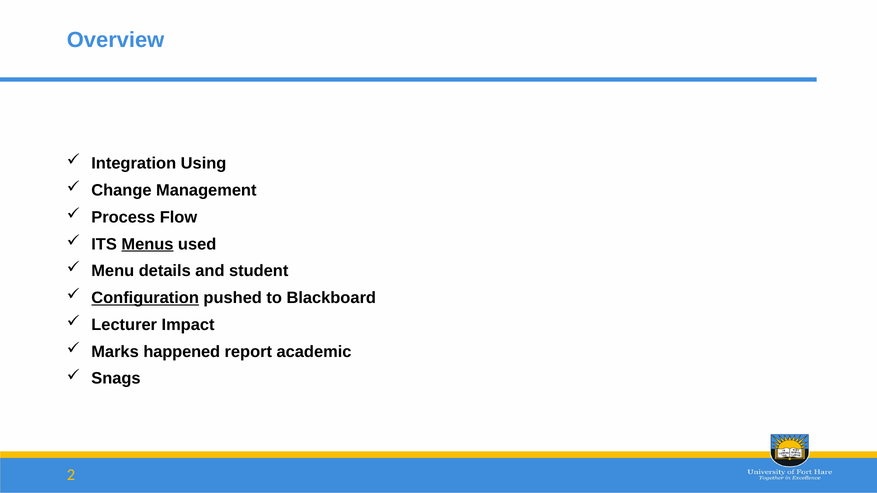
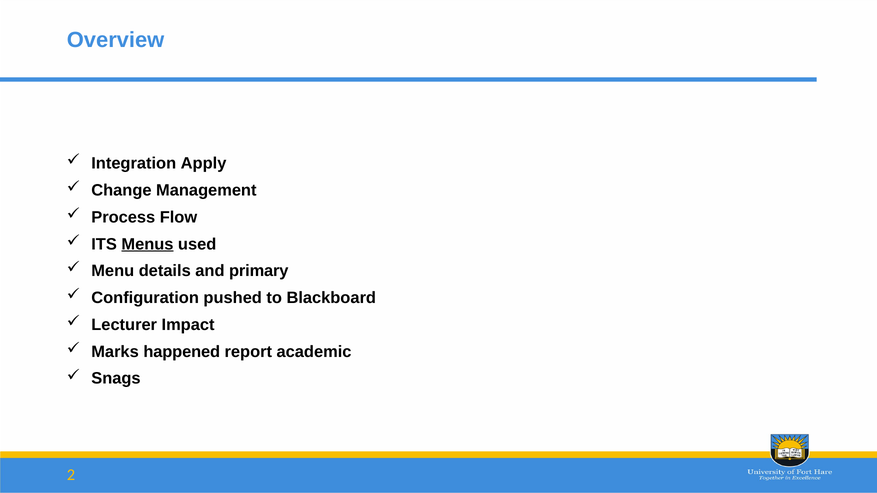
Using: Using -> Apply
student: student -> primary
Configuration underline: present -> none
